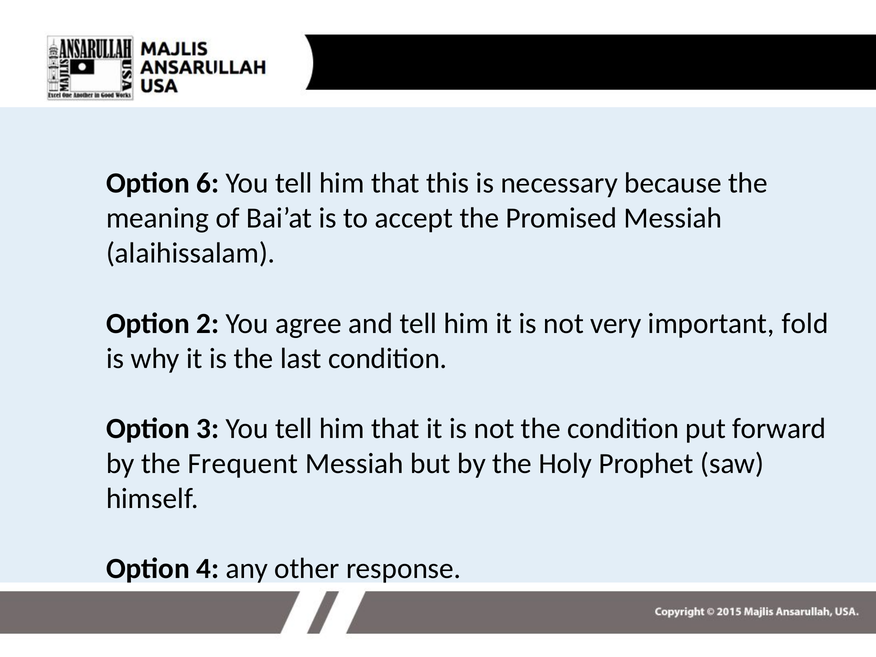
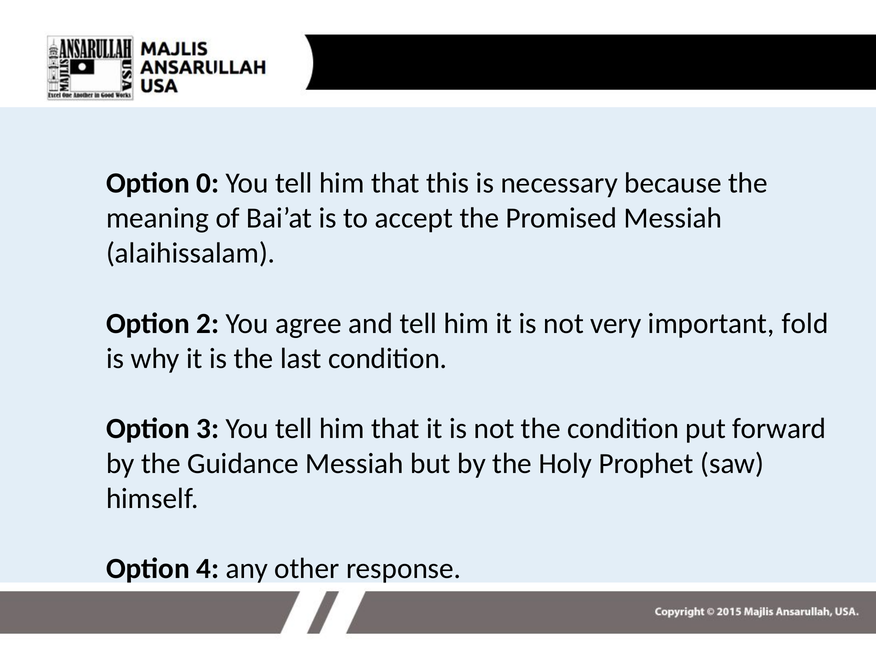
6: 6 -> 0
Frequent: Frequent -> Guidance
